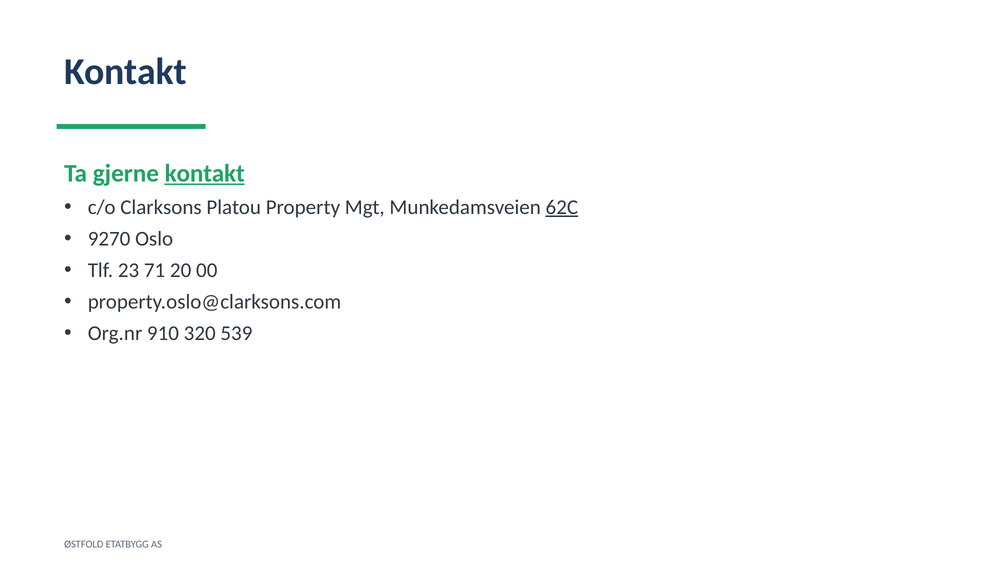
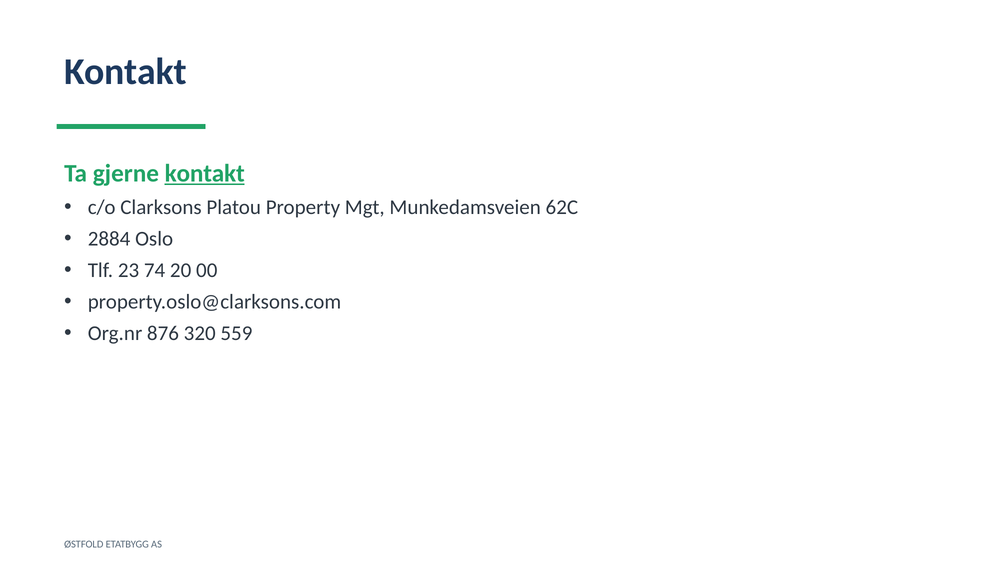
62C underline: present -> none
9270: 9270 -> 2884
71: 71 -> 74
910: 910 -> 876
539: 539 -> 559
